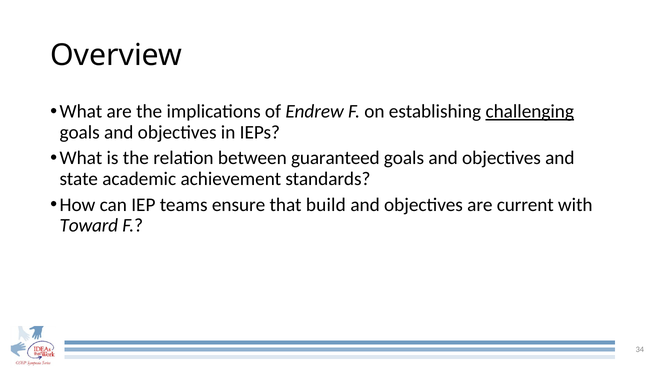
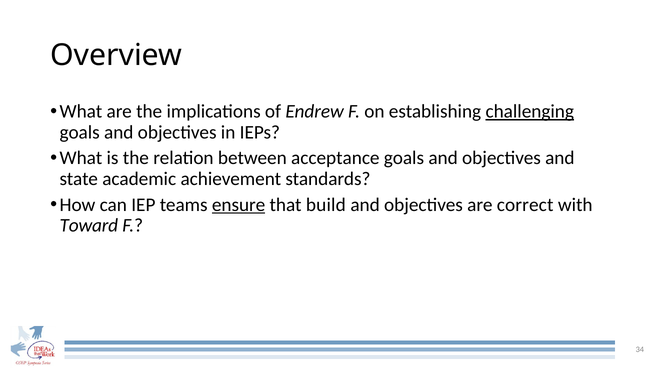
guaranteed: guaranteed -> acceptance
ensure underline: none -> present
current: current -> correct
